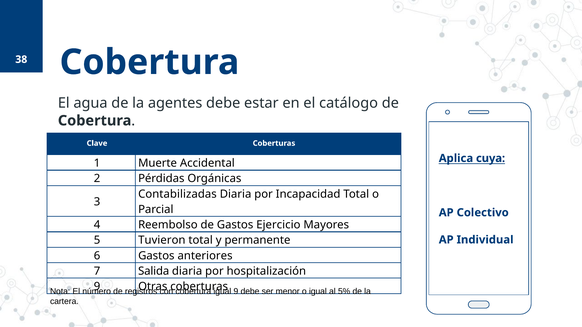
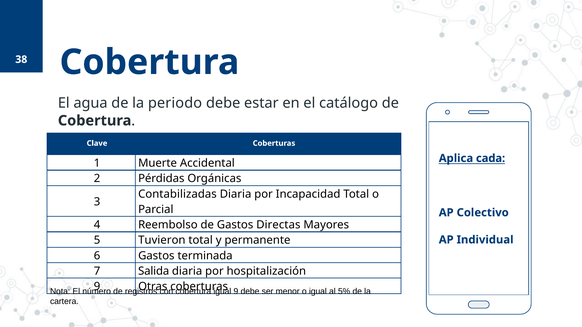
agentes: agentes -> periodo
cuya: cuya -> cada
Ejercicio: Ejercicio -> Directas
anteriores: anteriores -> terminada
